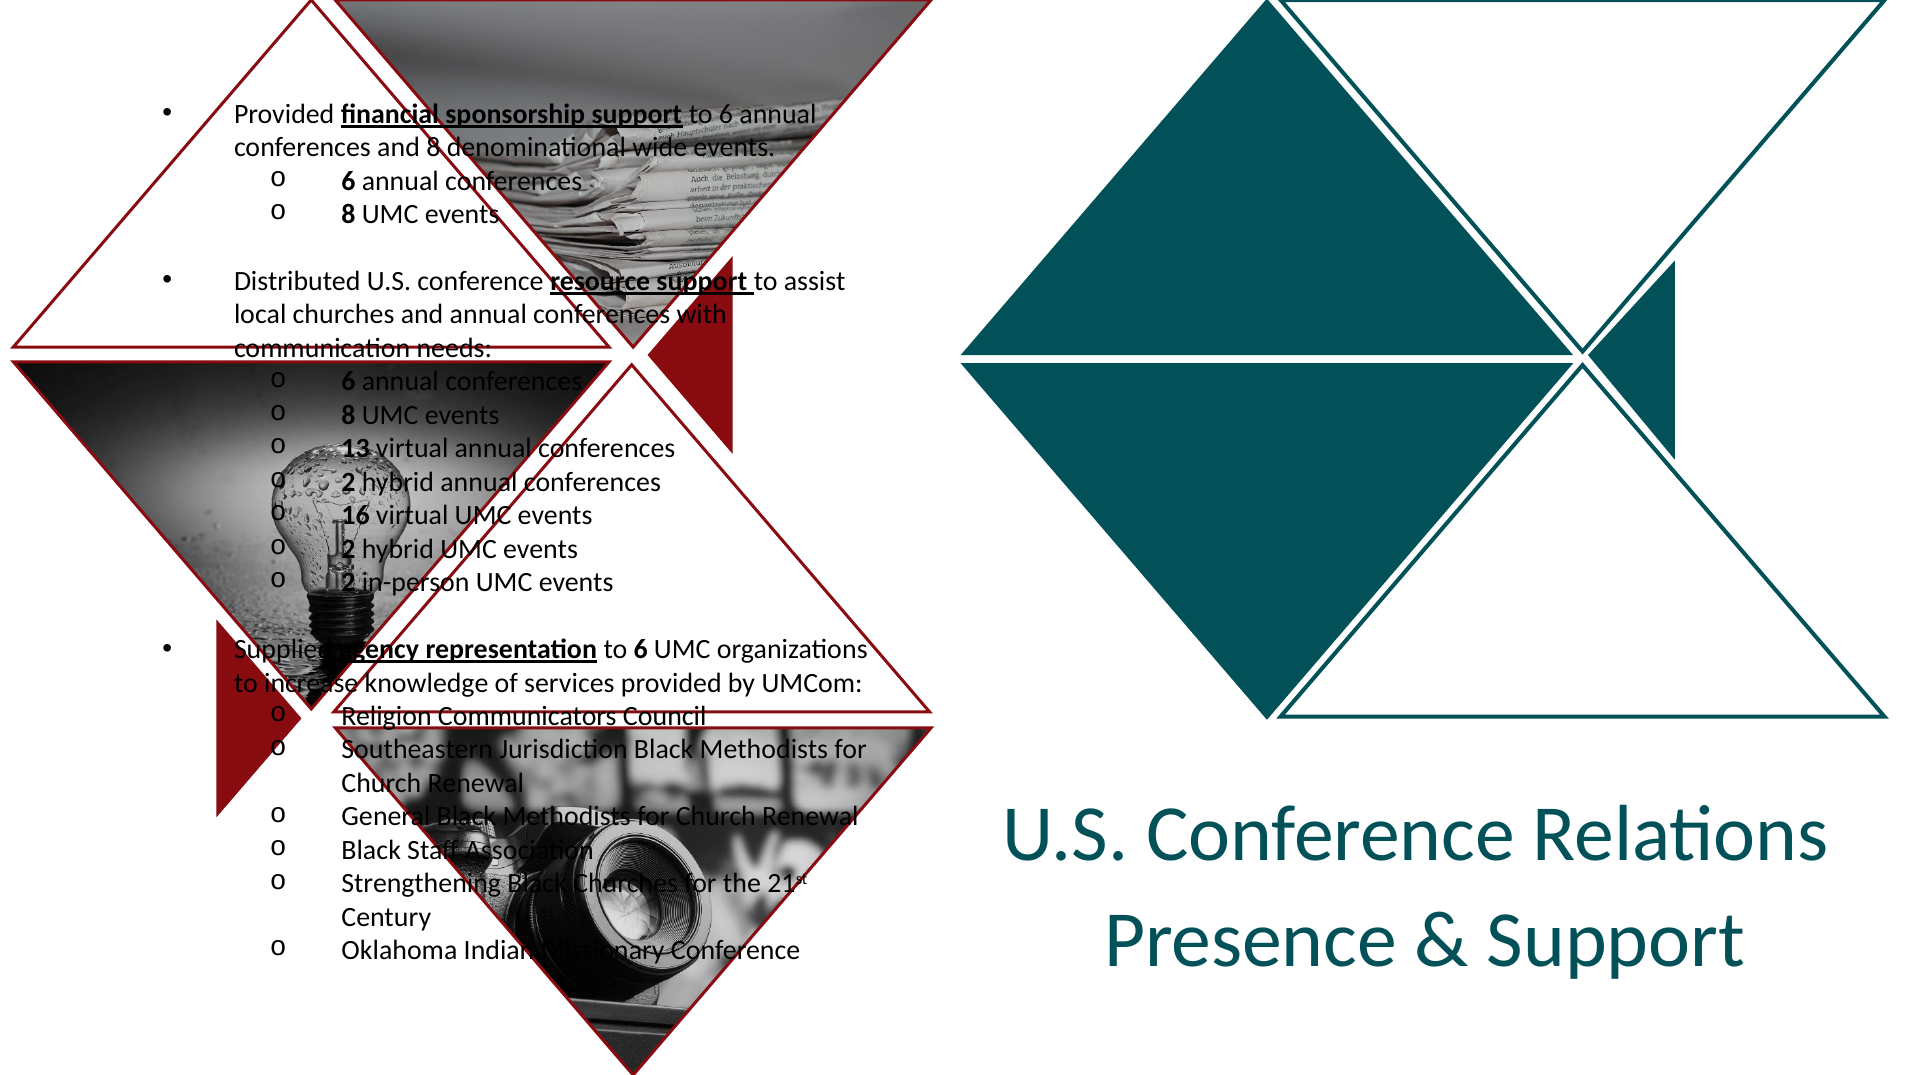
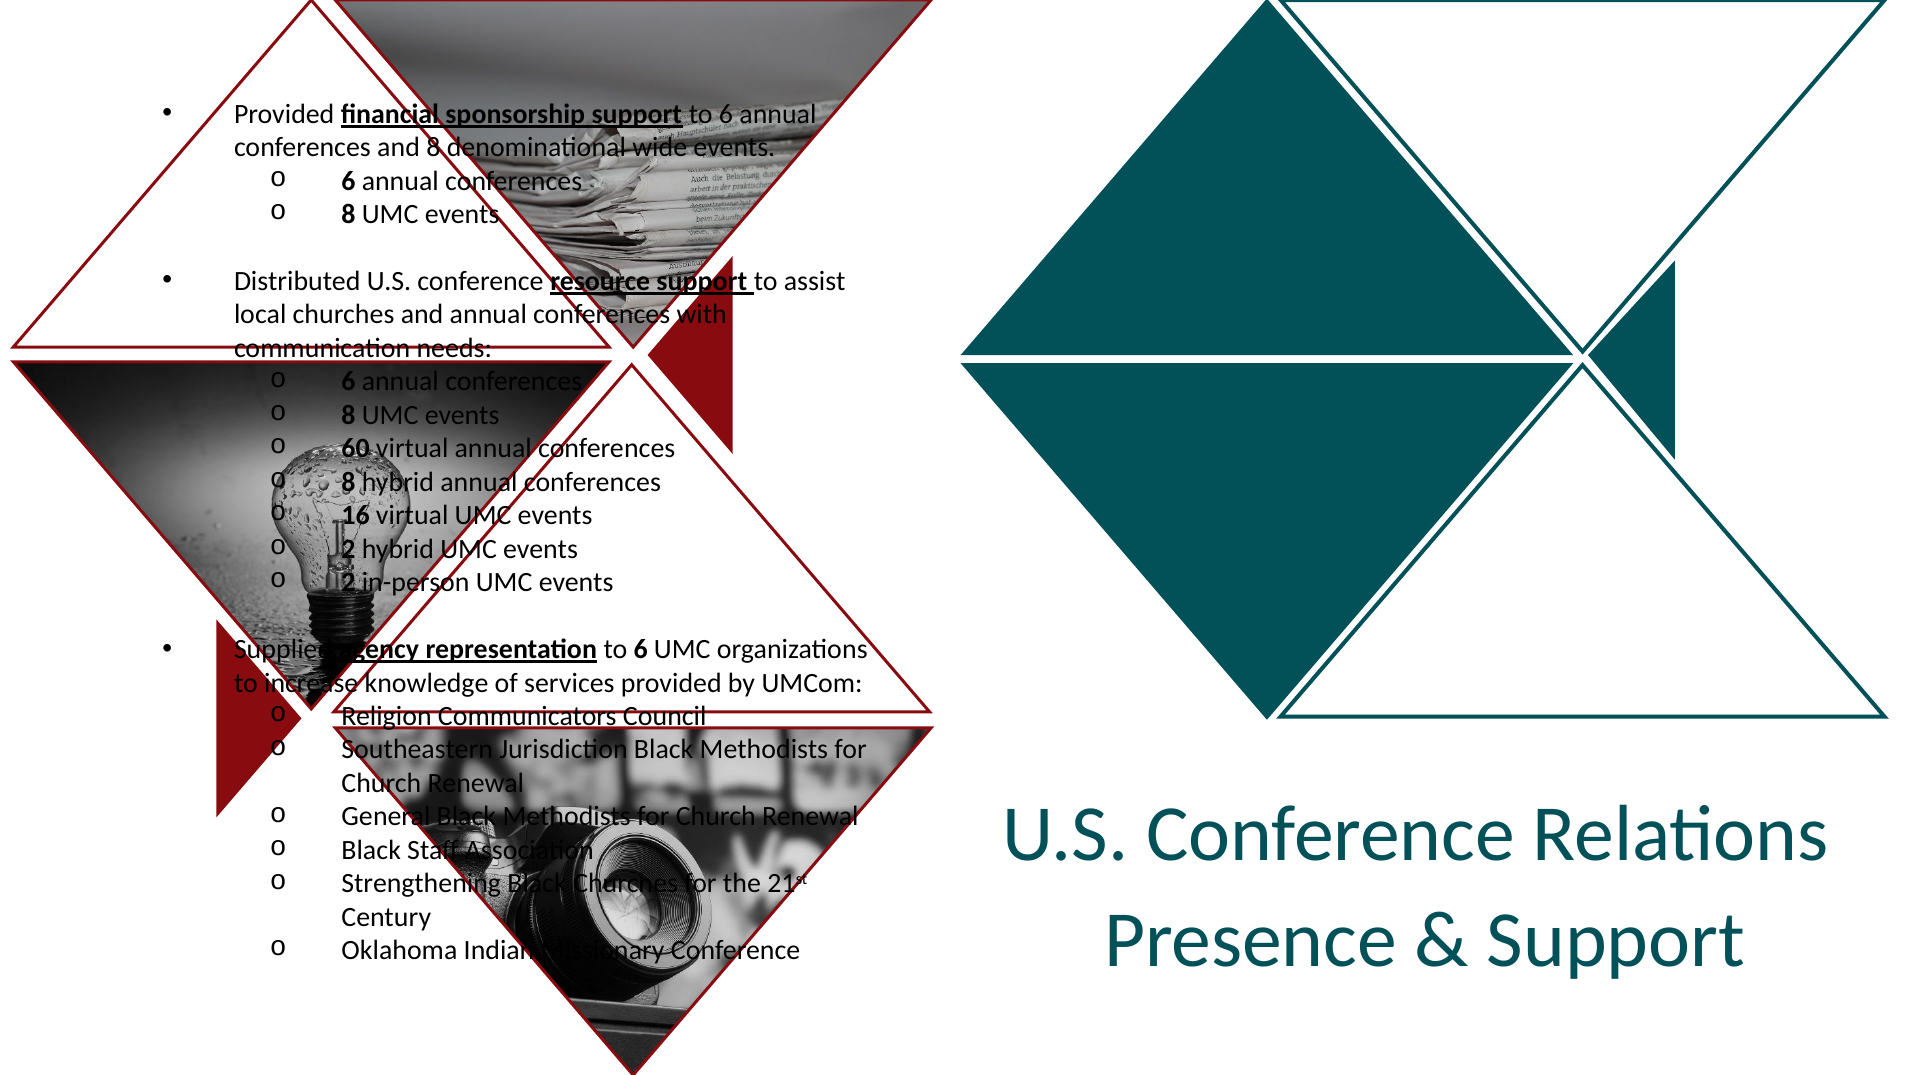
13: 13 -> 60
2 at (349, 482): 2 -> 8
